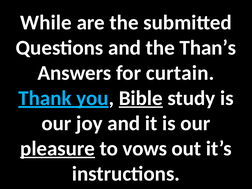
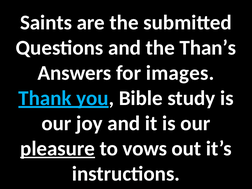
While: While -> Saints
curtain: curtain -> images
Bible underline: present -> none
